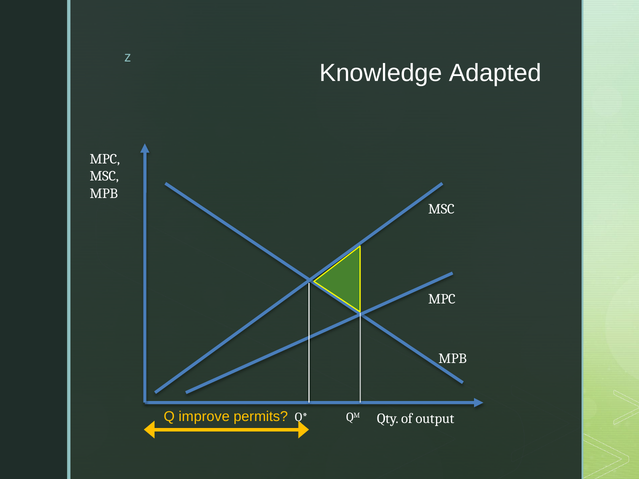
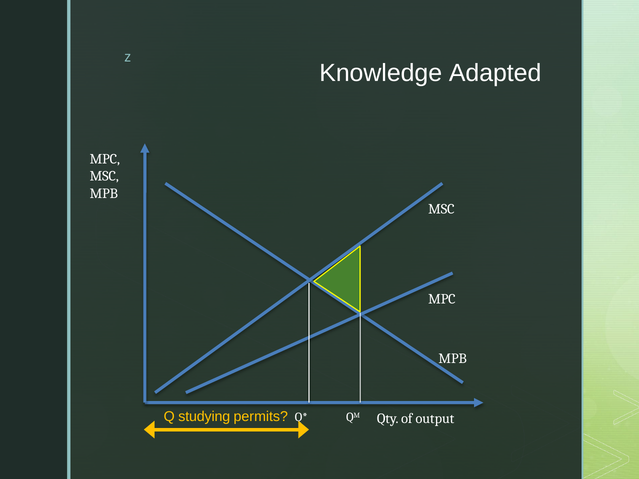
improve: improve -> studying
